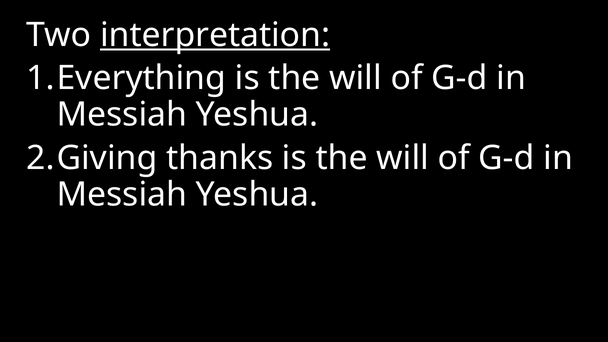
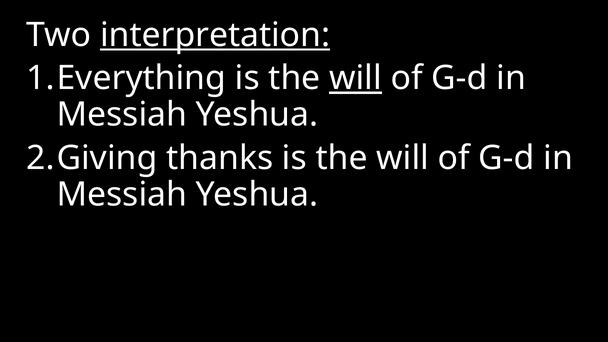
will at (356, 78) underline: none -> present
